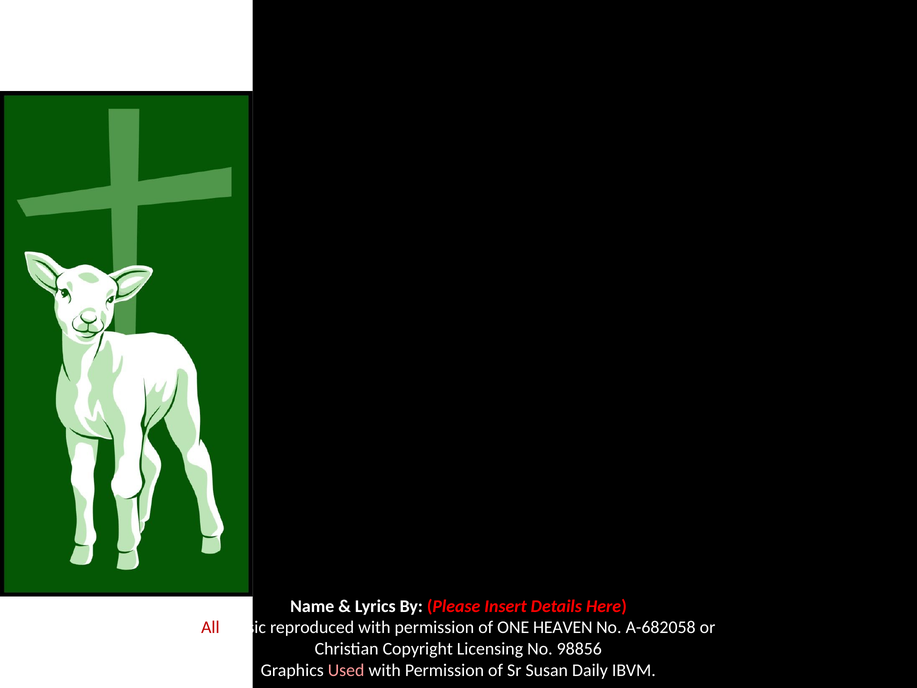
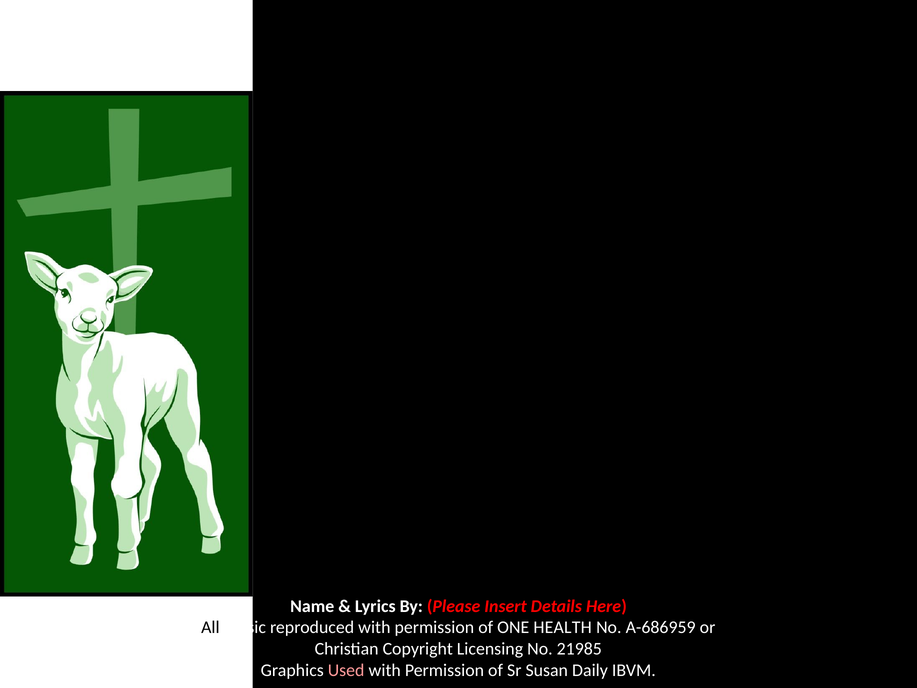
All colour: red -> black
HEAVEN: HEAVEN -> HEALTH
A-682058: A-682058 -> A-686959
98856: 98856 -> 21985
